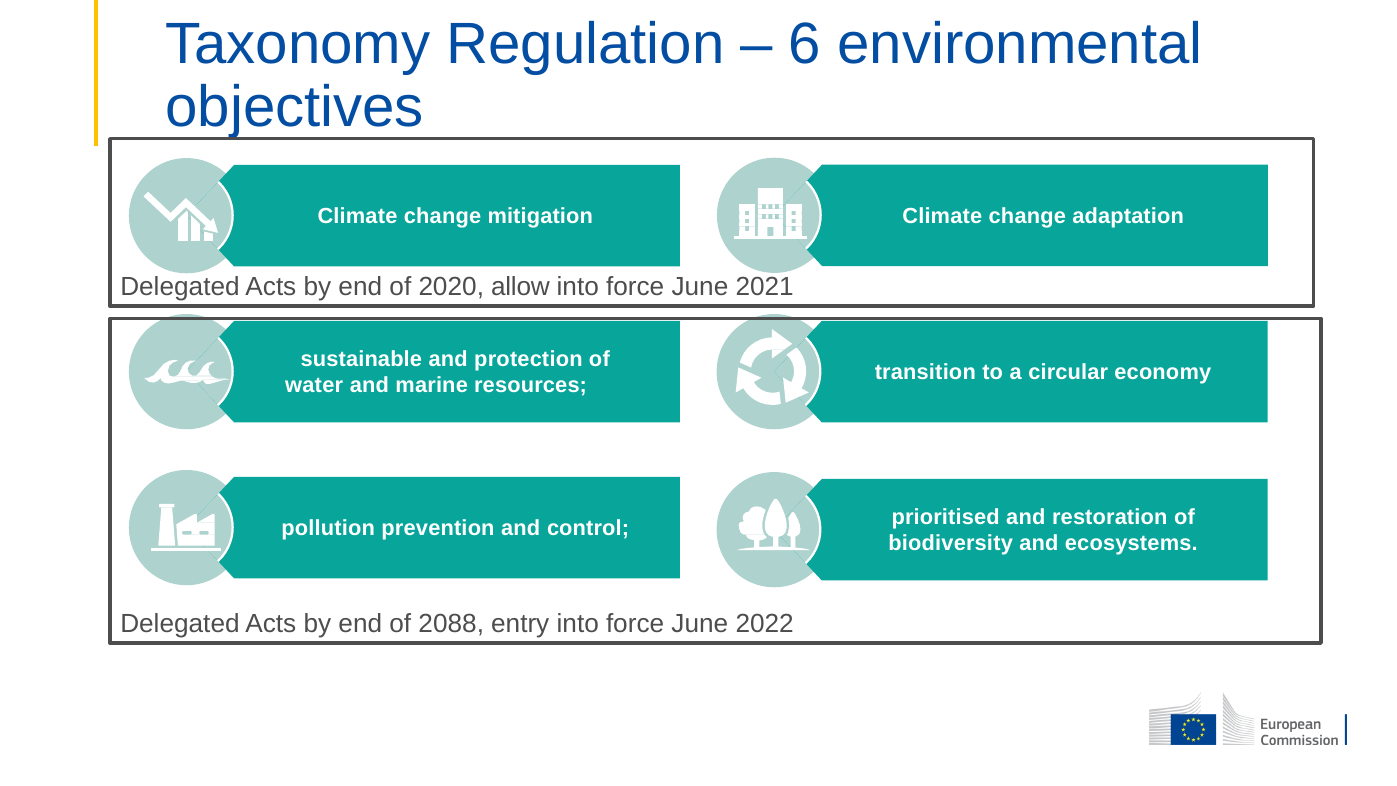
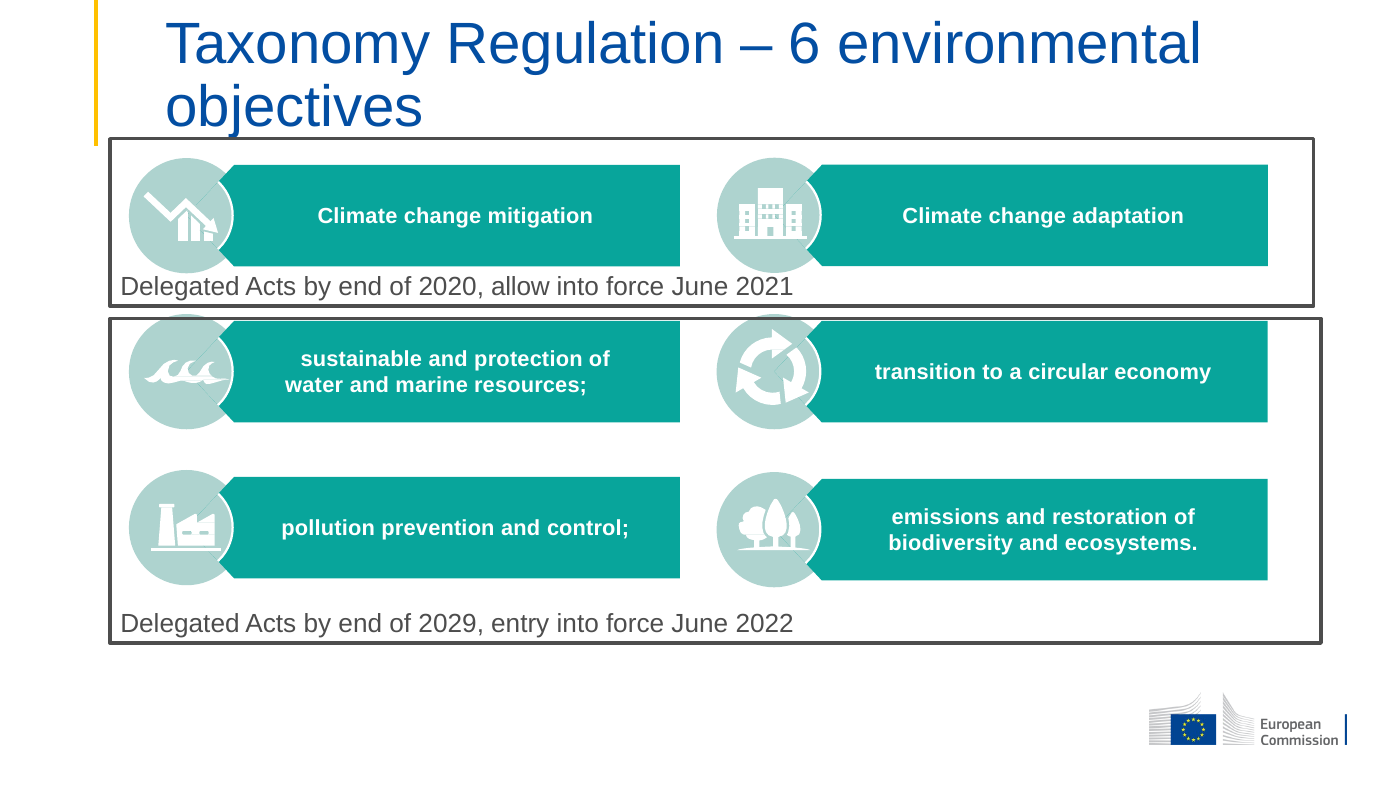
prioritised: prioritised -> emissions
2088: 2088 -> 2029
